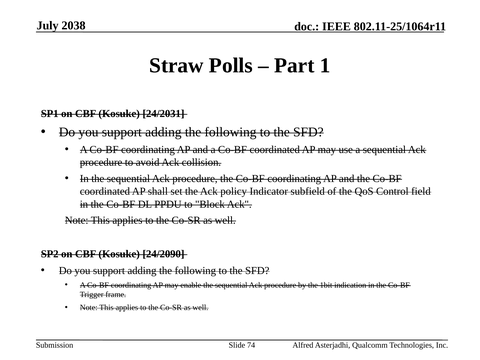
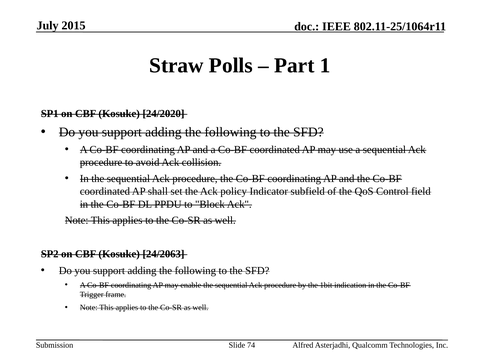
2038: 2038 -> 2015
24/2031: 24/2031 -> 24/2020
24/2090: 24/2090 -> 24/2063
